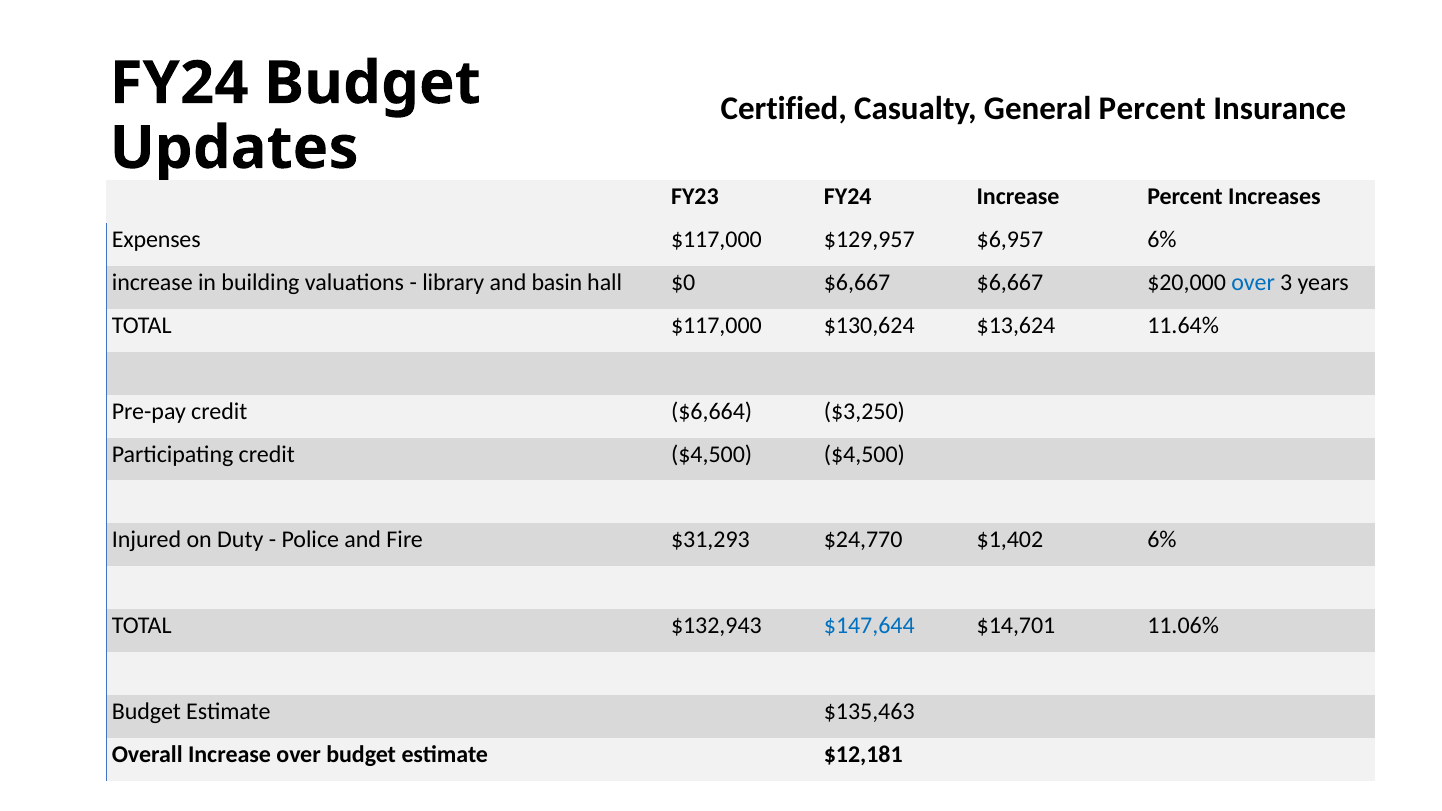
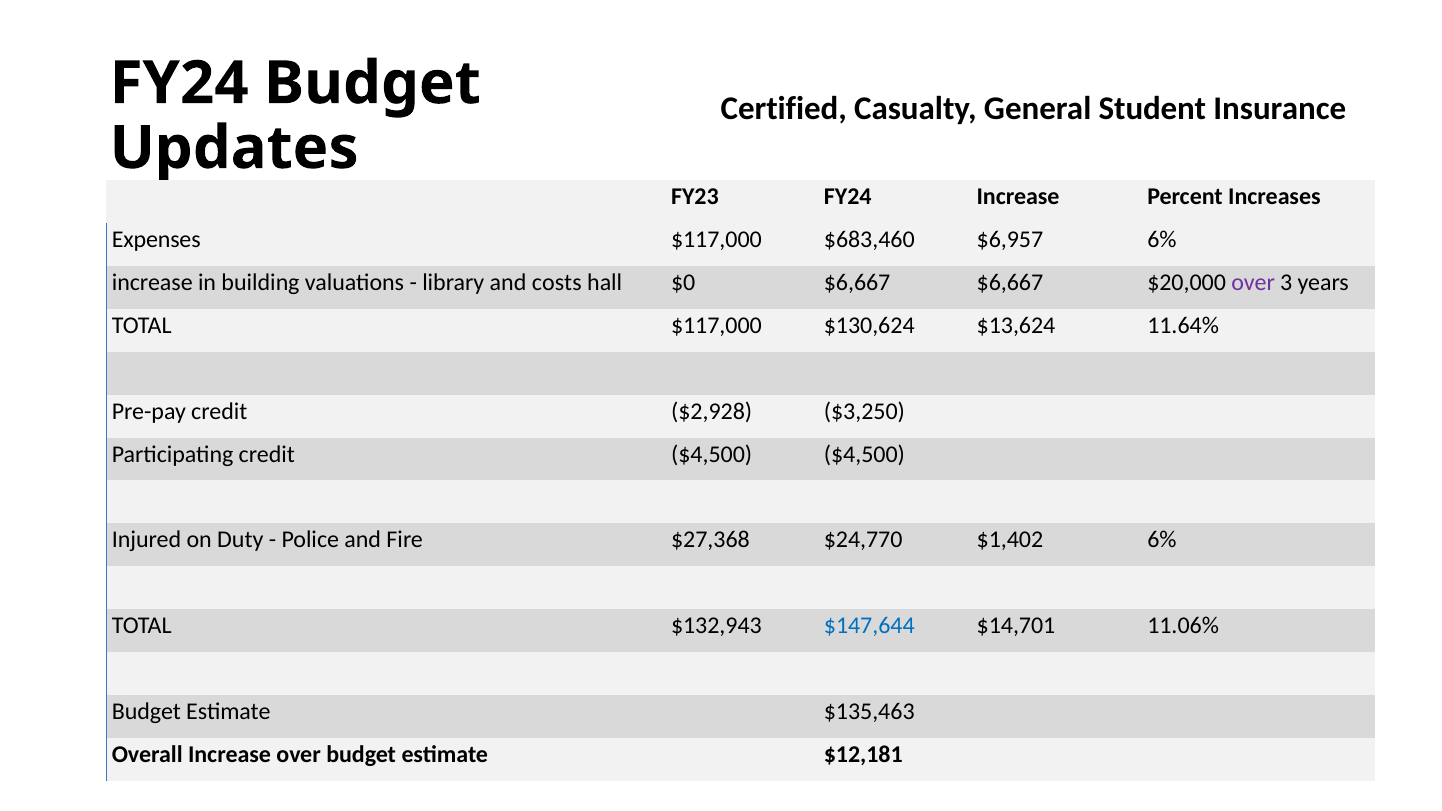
General Percent: Percent -> Student
$129,957: $129,957 -> $683,460
basin: basin -> costs
over at (1253, 283) colour: blue -> purple
$6,664: $6,664 -> $2,928
$31,293: $31,293 -> $27,368
